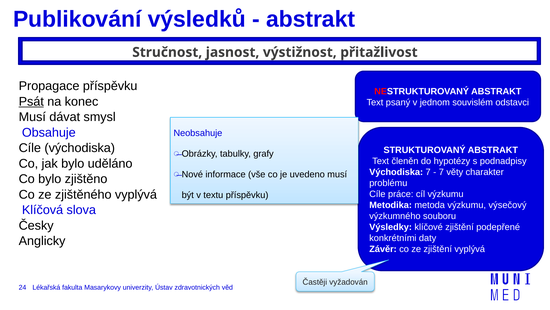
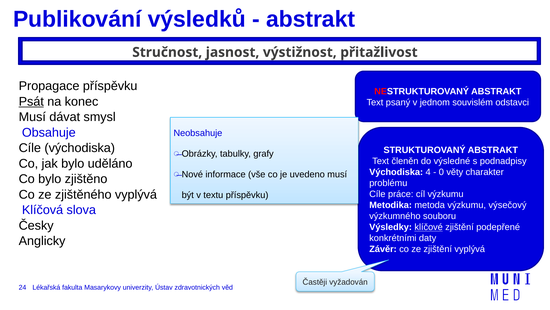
hypotézy: hypotézy -> výsledné
Východiska 7: 7 -> 4
7 at (441, 172): 7 -> 0
klíčové underline: none -> present
